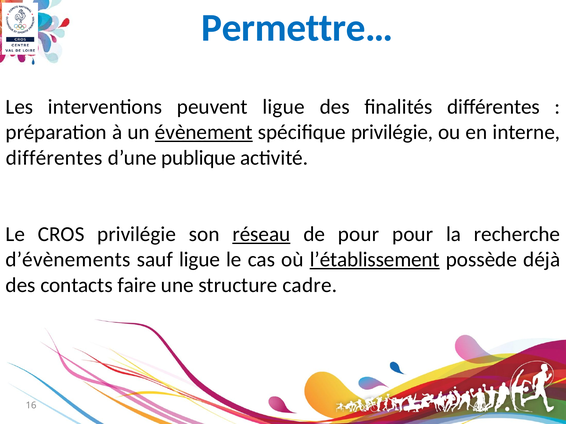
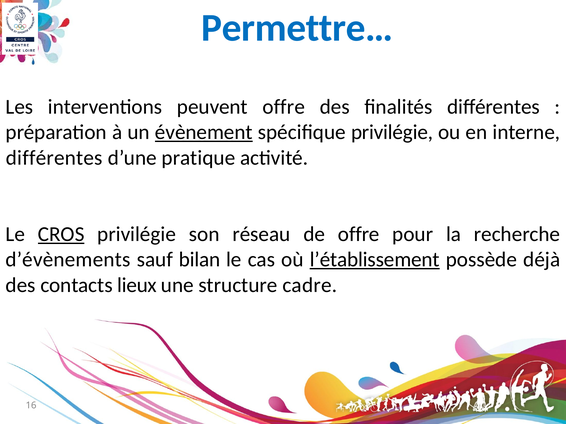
peuvent ligue: ligue -> offre
publique: publique -> pratique
CROS underline: none -> present
réseau underline: present -> none
de pour: pour -> offre
sauf ligue: ligue -> bilan
faire: faire -> lieux
